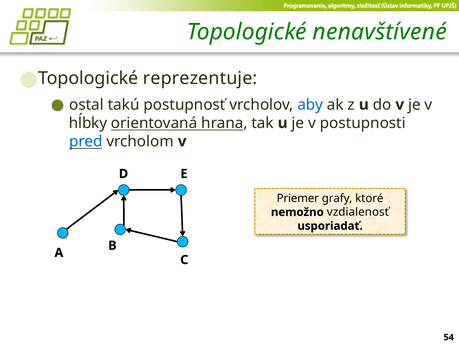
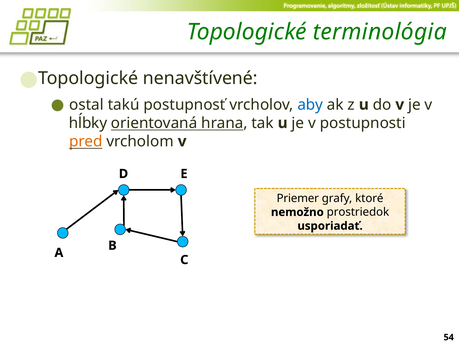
nenavštívené: nenavštívené -> terminológia
reprezentuje: reprezentuje -> nenavštívené
pred colour: blue -> orange
vzdialenosť: vzdialenosť -> prostriedok
